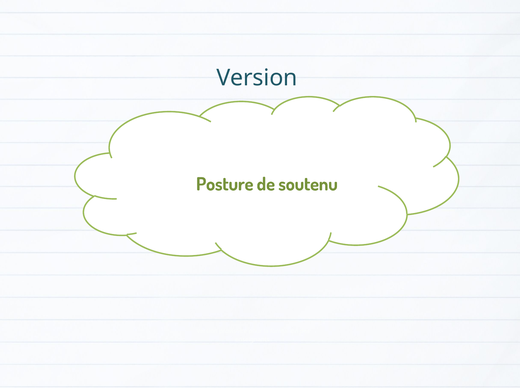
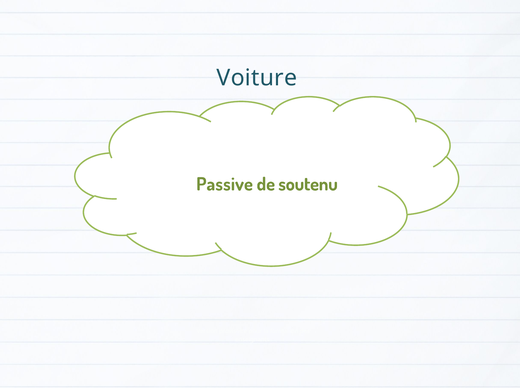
Version at (257, 78): Version -> Voiture
Posture: Posture -> Passive
